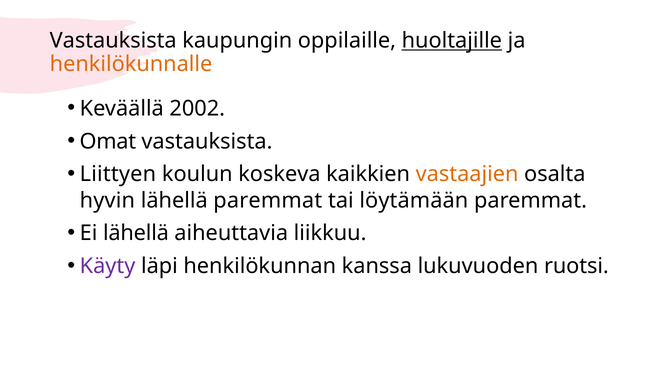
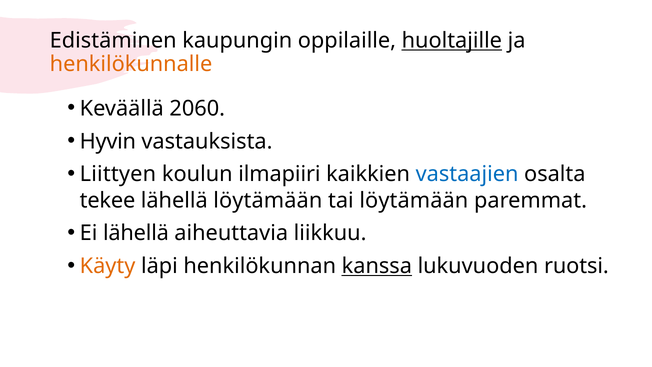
Vastauksista at (113, 41): Vastauksista -> Edistäminen
2002: 2002 -> 2060
Omat: Omat -> Hyvin
koskeva: koskeva -> ilmapiiri
vastaajien colour: orange -> blue
hyvin: hyvin -> tekee
lähellä paremmat: paremmat -> löytämään
Käyty colour: purple -> orange
kanssa underline: none -> present
